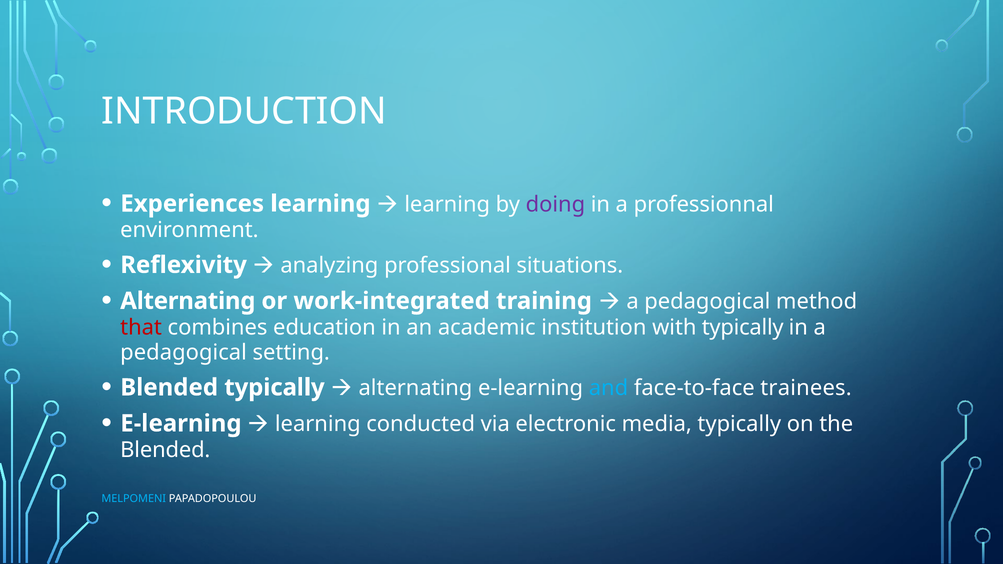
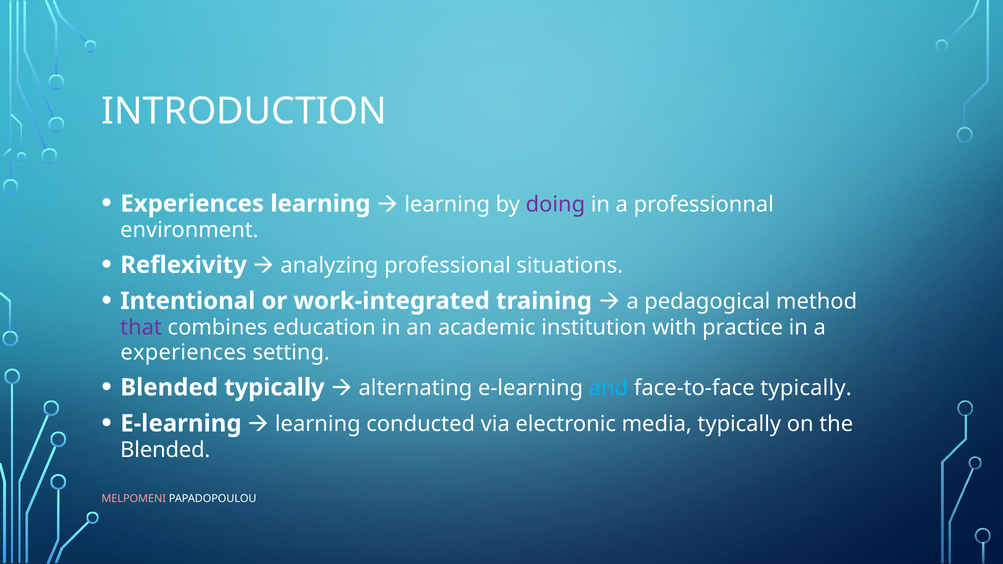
Alternating at (188, 301): Alternating -> Intentional
that colour: red -> purple
with typically: typically -> practice
pedagogical at (184, 353): pedagogical -> experiences
face-to-face trainees: trainees -> typically
MELPOMENI colour: light blue -> pink
